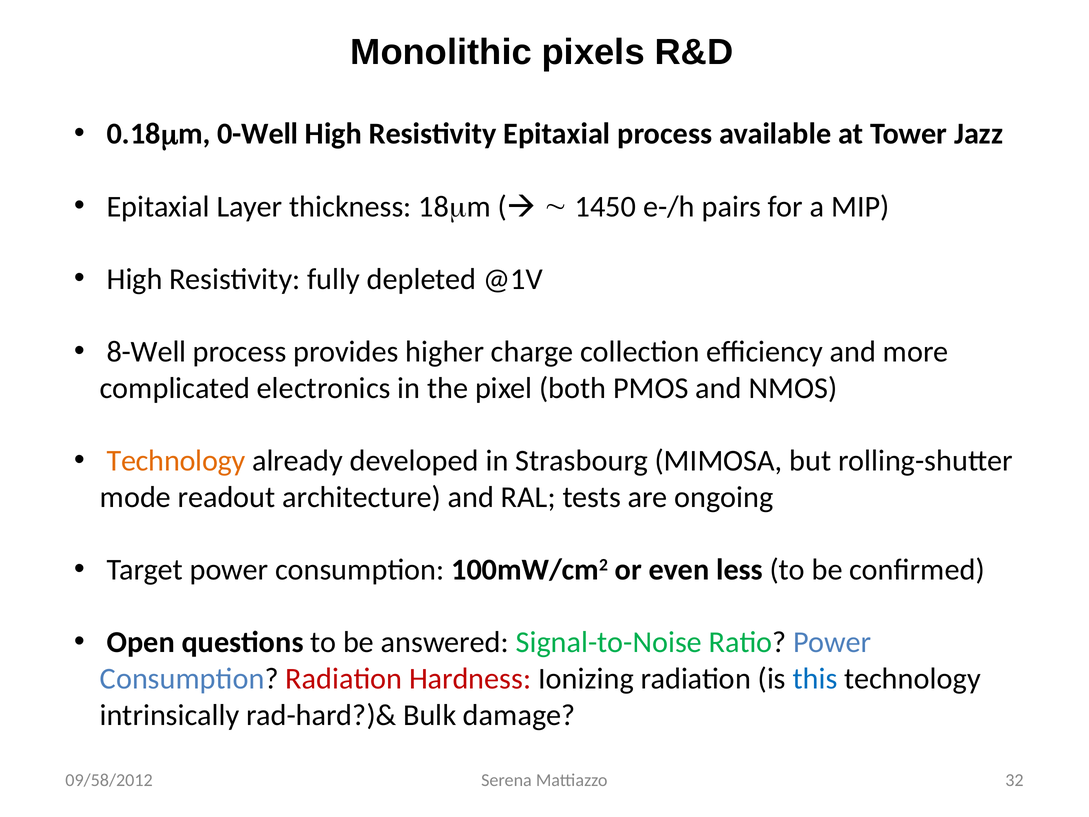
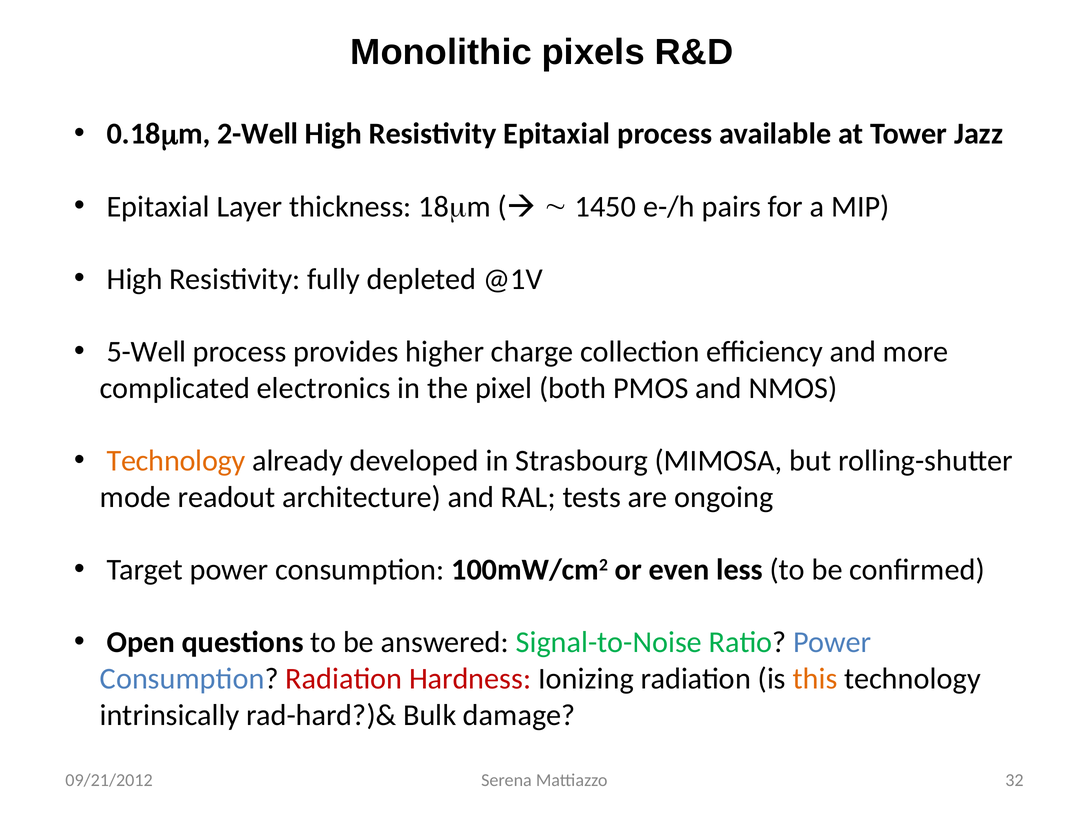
0-Well: 0-Well -> 2-Well
8-Well: 8-Well -> 5-Well
this colour: blue -> orange
09/58/2012: 09/58/2012 -> 09/21/2012
